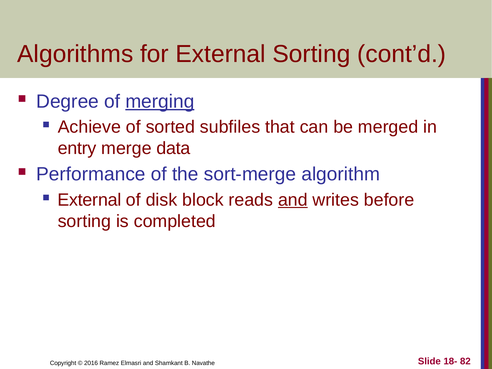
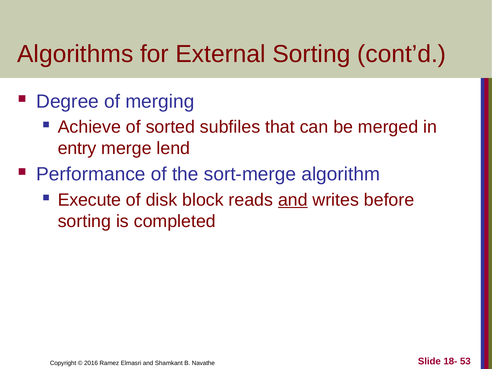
merging underline: present -> none
data: data -> lend
External at (89, 200): External -> Execute
82: 82 -> 53
